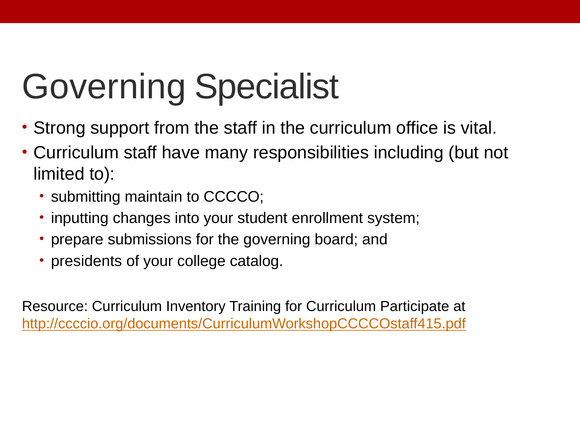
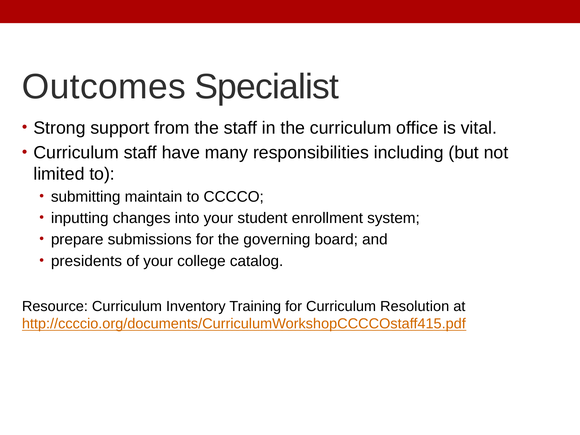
Governing at (104, 87): Governing -> Outcomes
Participate: Participate -> Resolution
